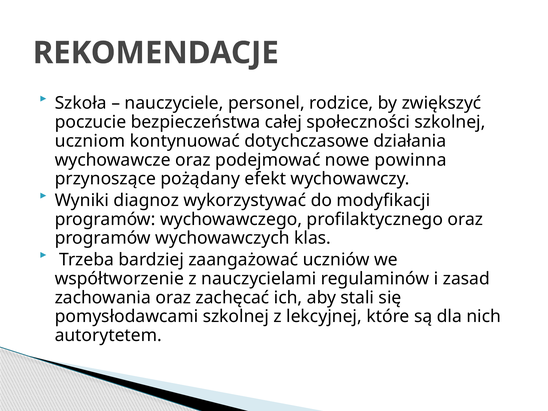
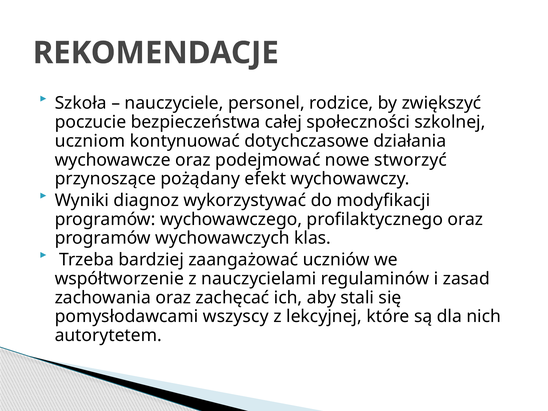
powinna: powinna -> stworzyć
pomysłodawcami szkolnej: szkolnej -> wszyscy
